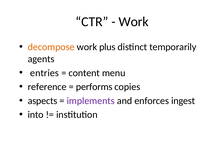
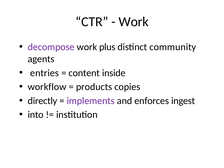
decompose colour: orange -> purple
temporarily: temporarily -> community
menu: menu -> inside
reference: reference -> workflow
performs: performs -> products
aspects: aspects -> directly
